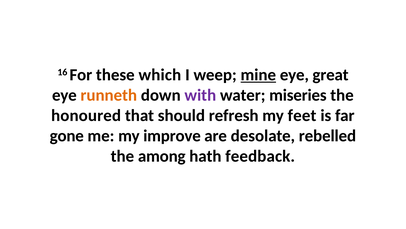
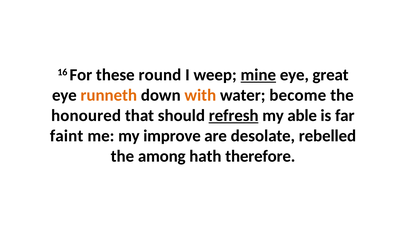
which: which -> round
with colour: purple -> orange
miseries: miseries -> become
refresh underline: none -> present
feet: feet -> able
gone: gone -> faint
feedback: feedback -> therefore
